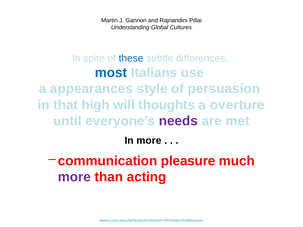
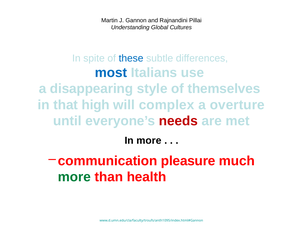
appearances: appearances -> disappearing
persuasion: persuasion -> themselves
thoughts: thoughts -> complex
needs colour: purple -> red
more at (74, 177) colour: purple -> green
acting: acting -> health
